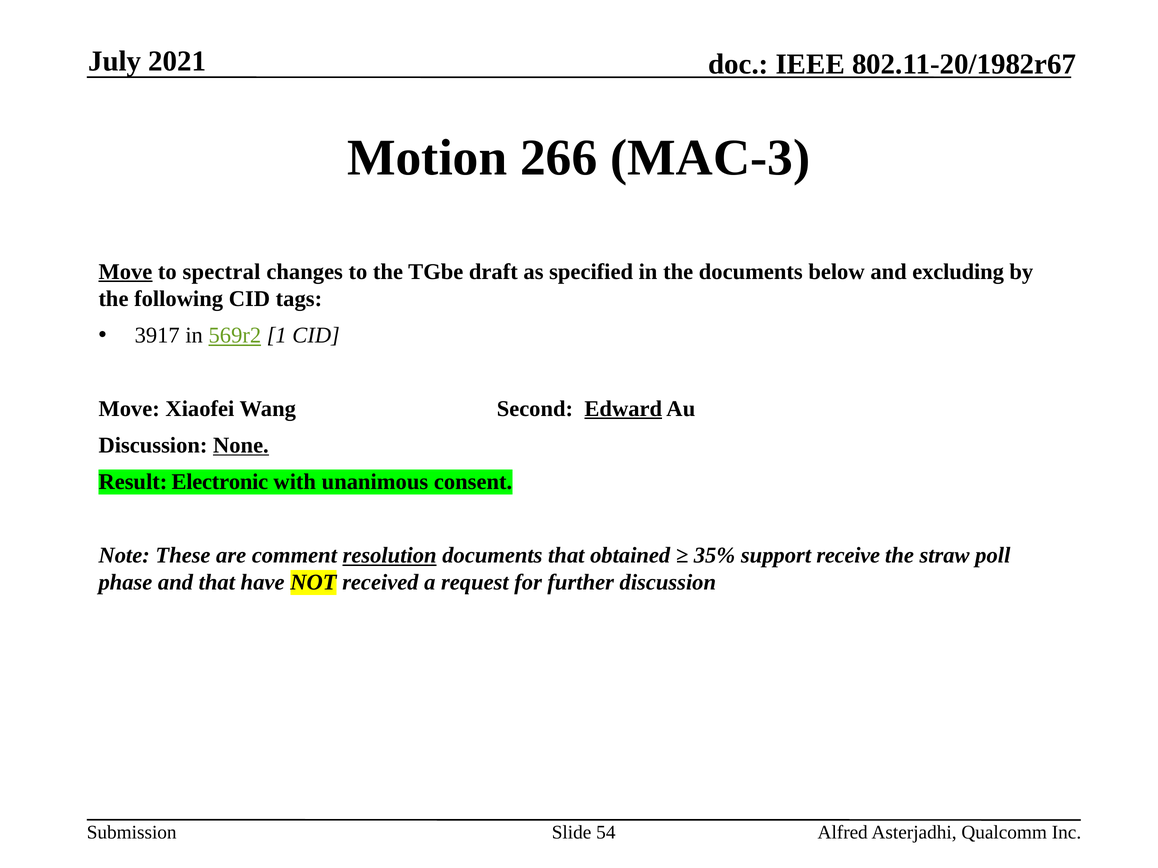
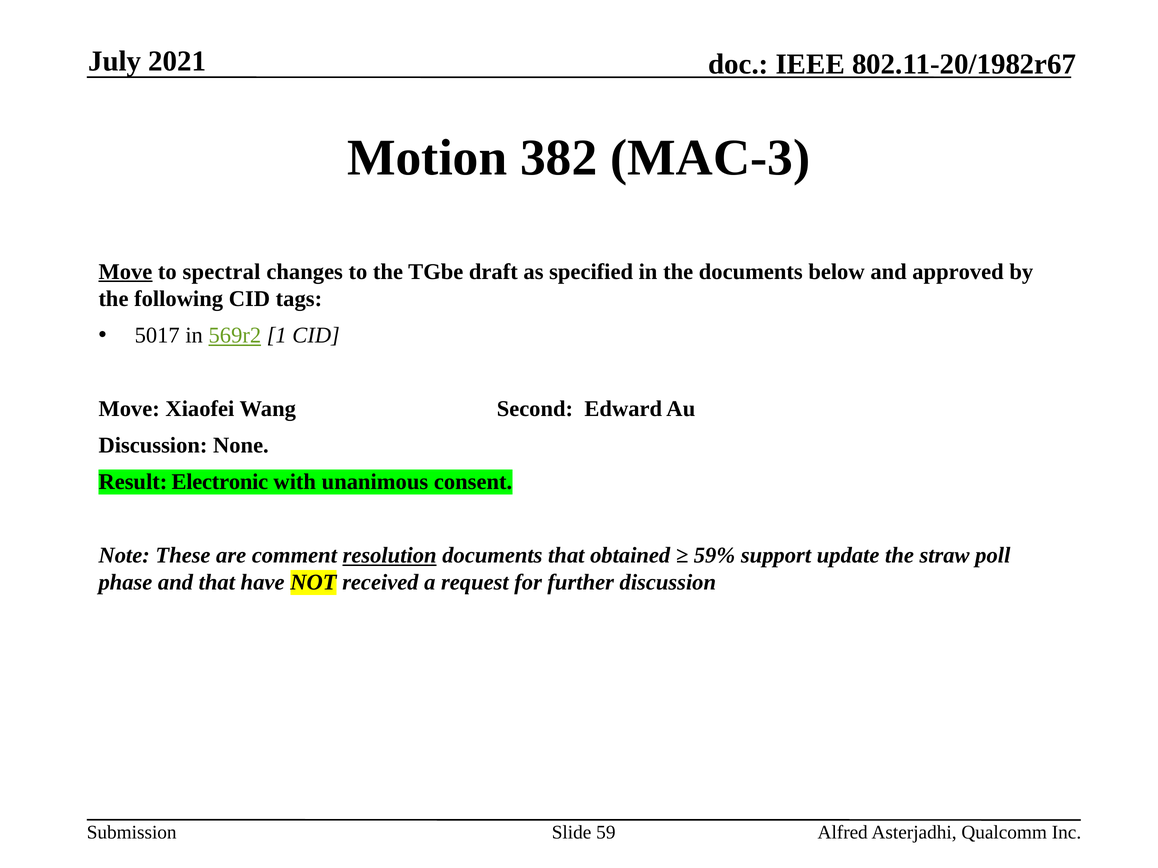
266: 266 -> 382
excluding: excluding -> approved
3917: 3917 -> 5017
Edward underline: present -> none
None underline: present -> none
35%: 35% -> 59%
receive: receive -> update
54: 54 -> 59
